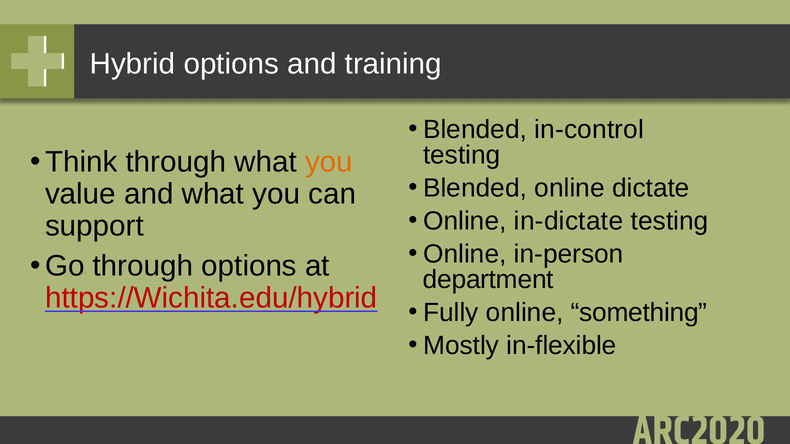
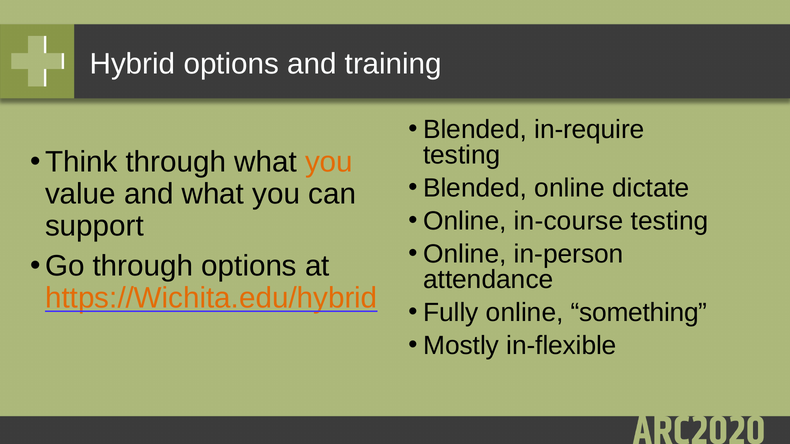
in-control: in-control -> in-require
in-dictate: in-dictate -> in-course
department: department -> attendance
https://Wichita.edu/hybrid colour: red -> orange
